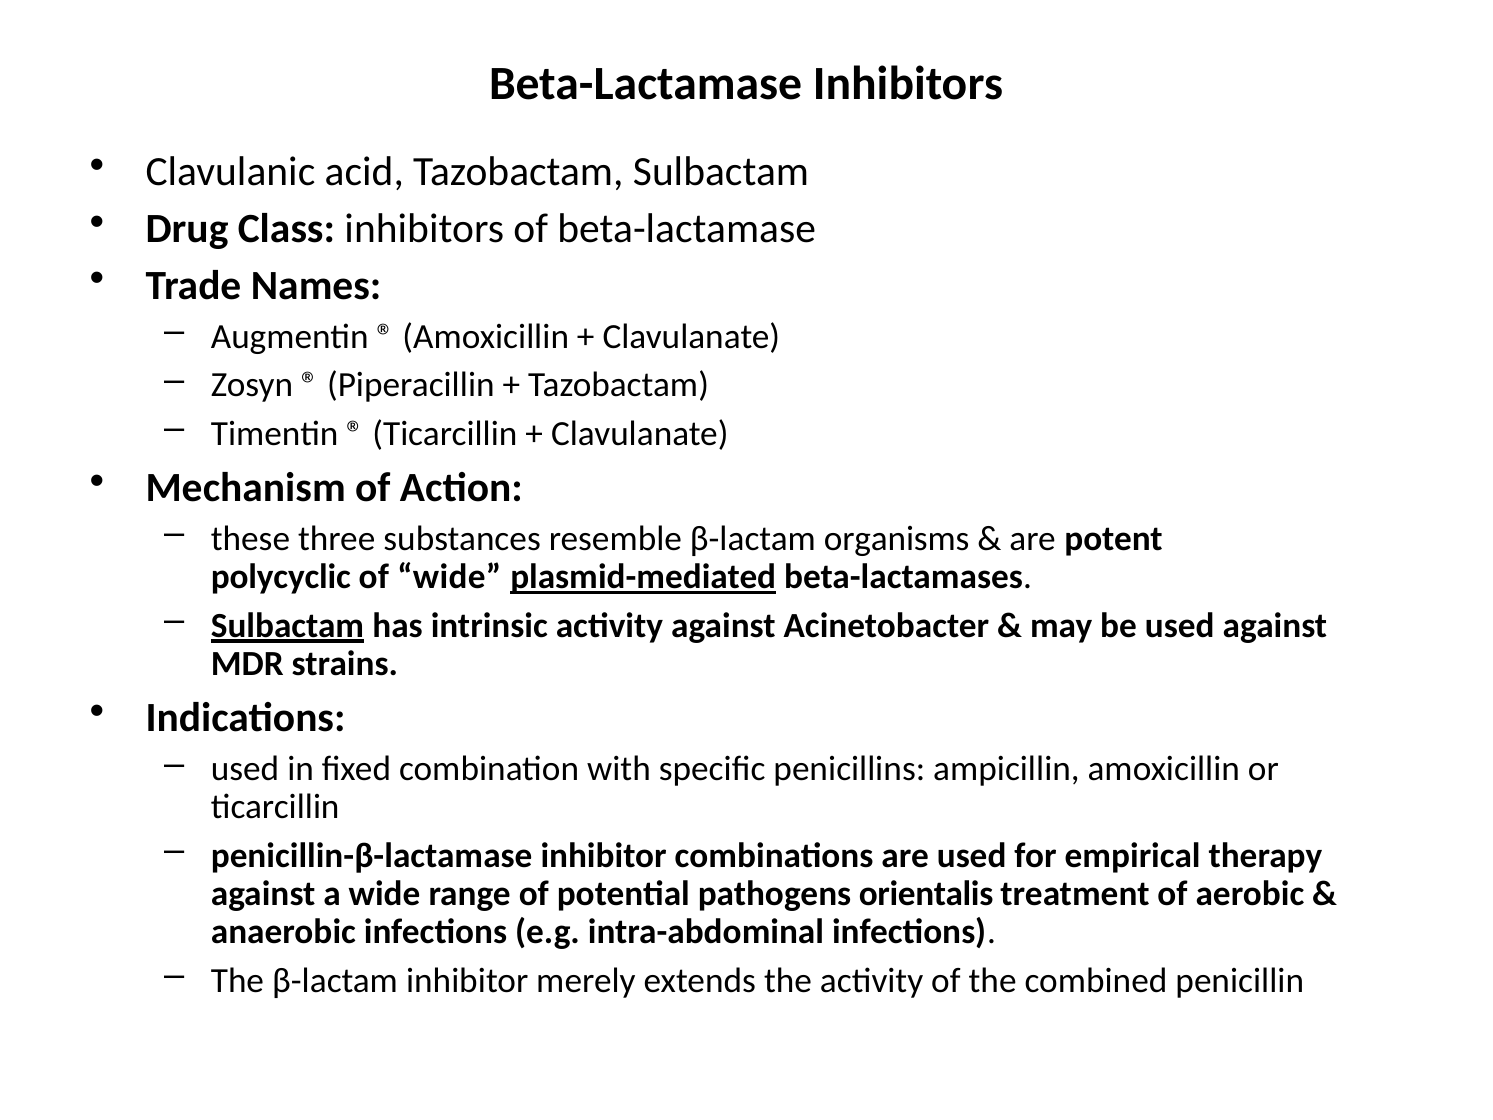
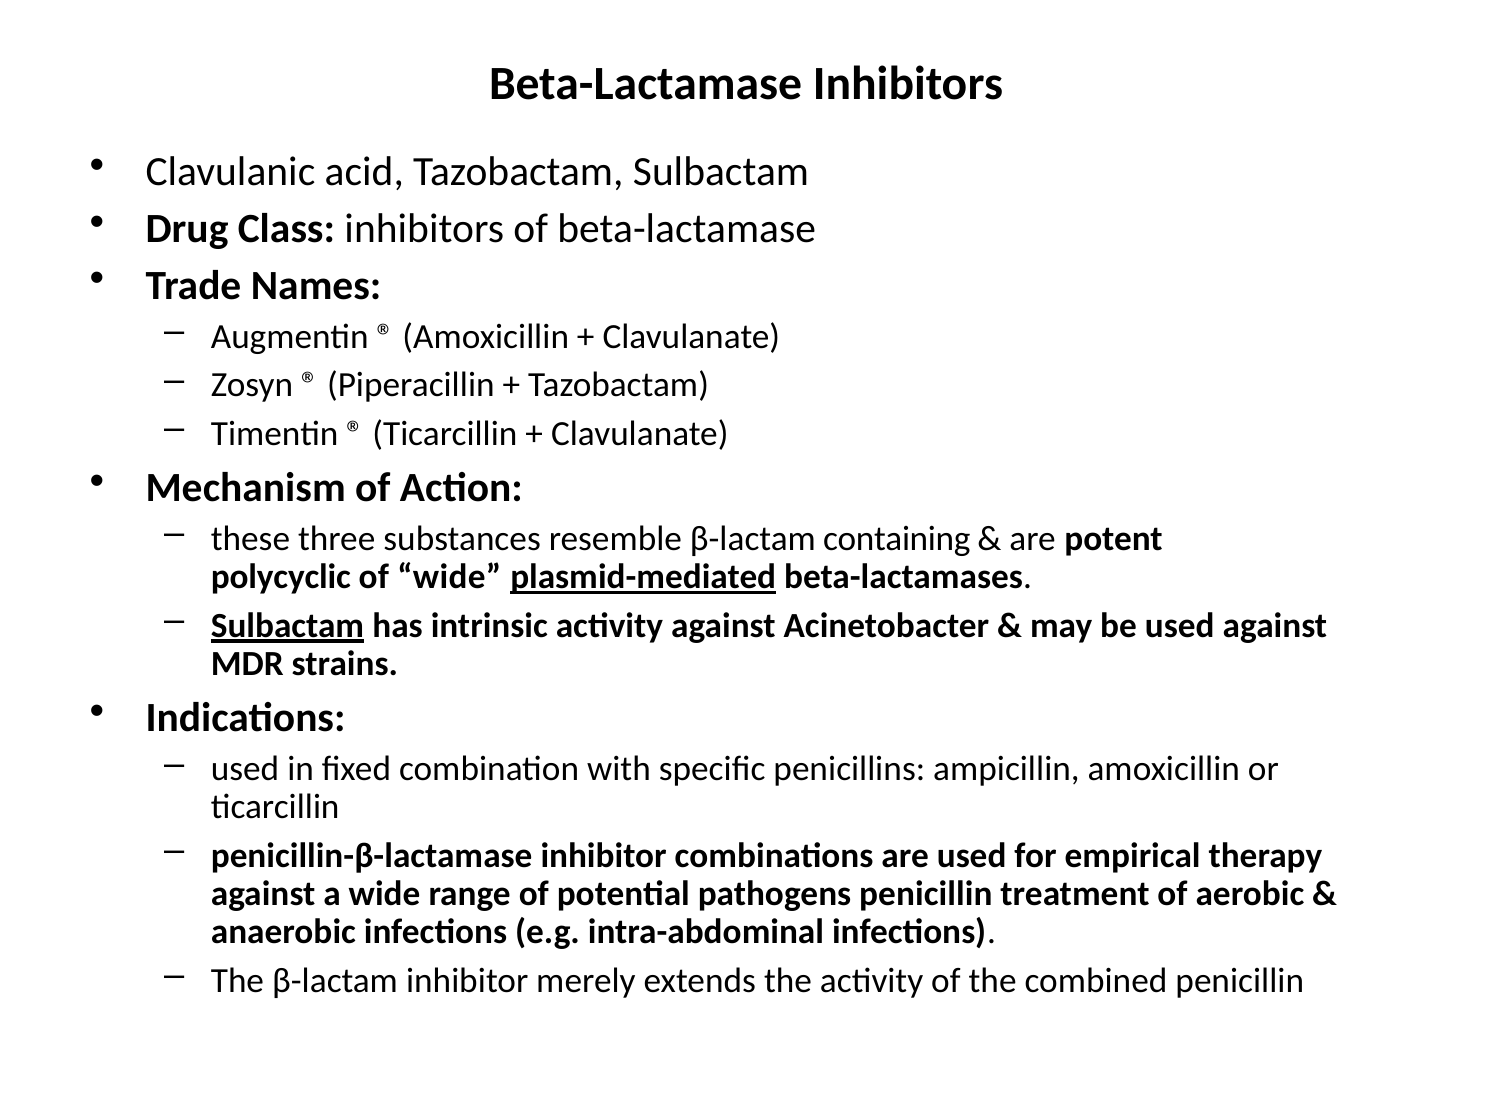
organisms: organisms -> containing
pathogens orientalis: orientalis -> penicillin
